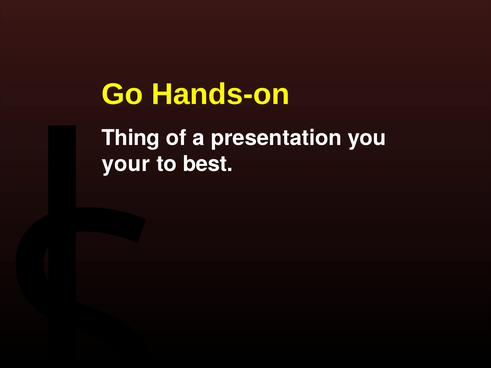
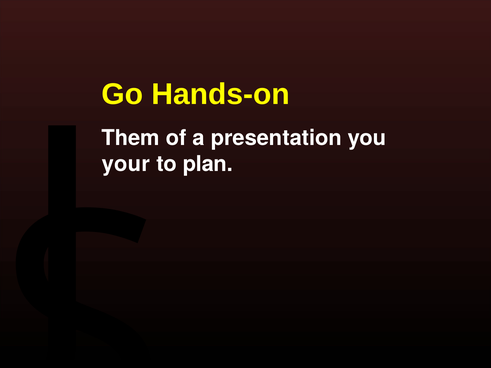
Thing: Thing -> Them
best: best -> plan
